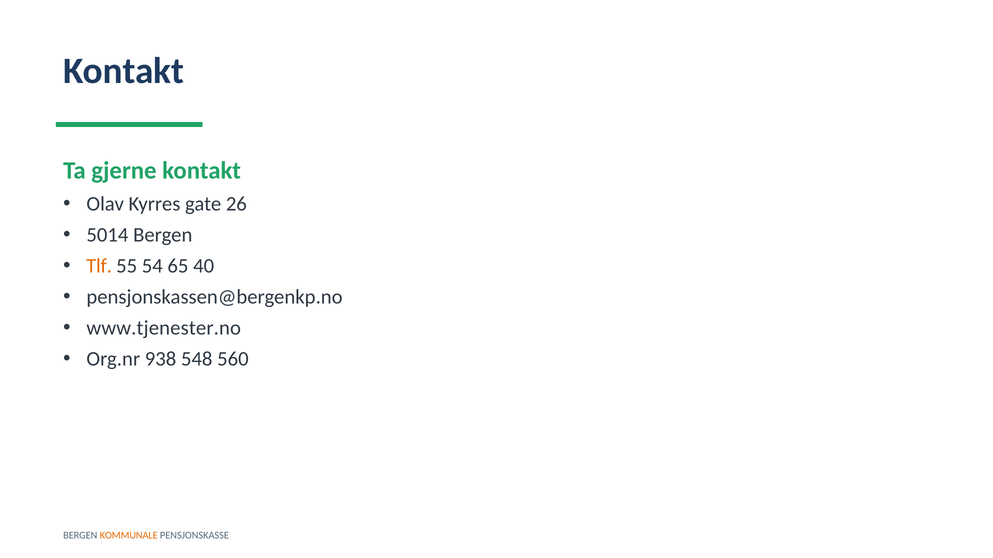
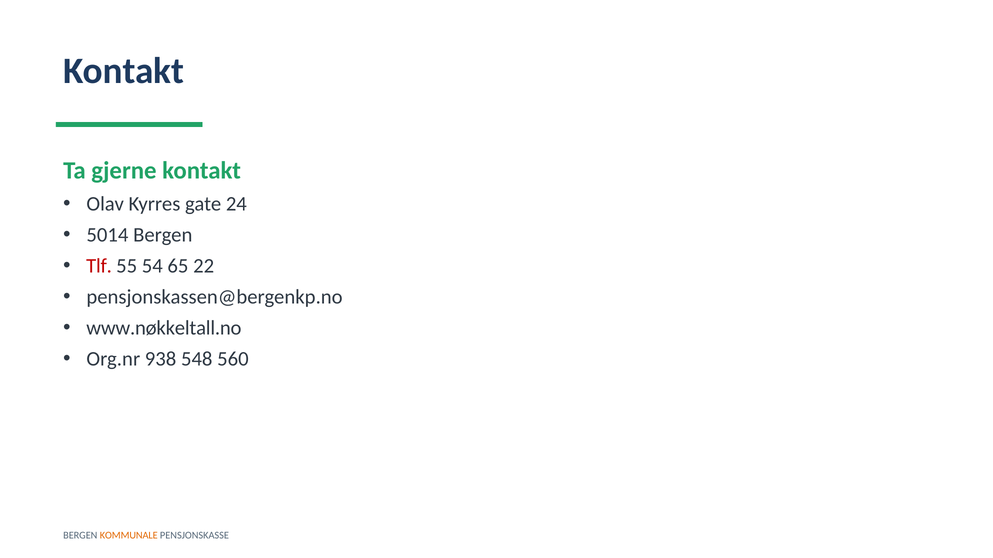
26: 26 -> 24
Tlf colour: orange -> red
40: 40 -> 22
www.tjenester.no: www.tjenester.no -> www.nøkkeltall.no
